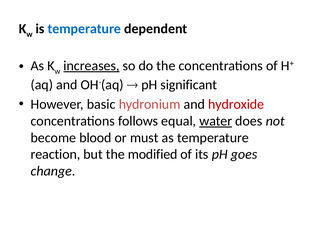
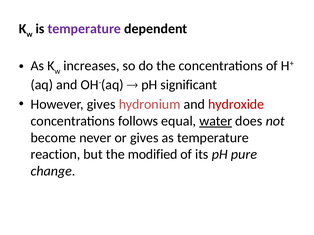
temperature at (84, 29) colour: blue -> purple
increases underline: present -> none
However basic: basic -> gives
blood: blood -> never
or must: must -> gives
goes: goes -> pure
